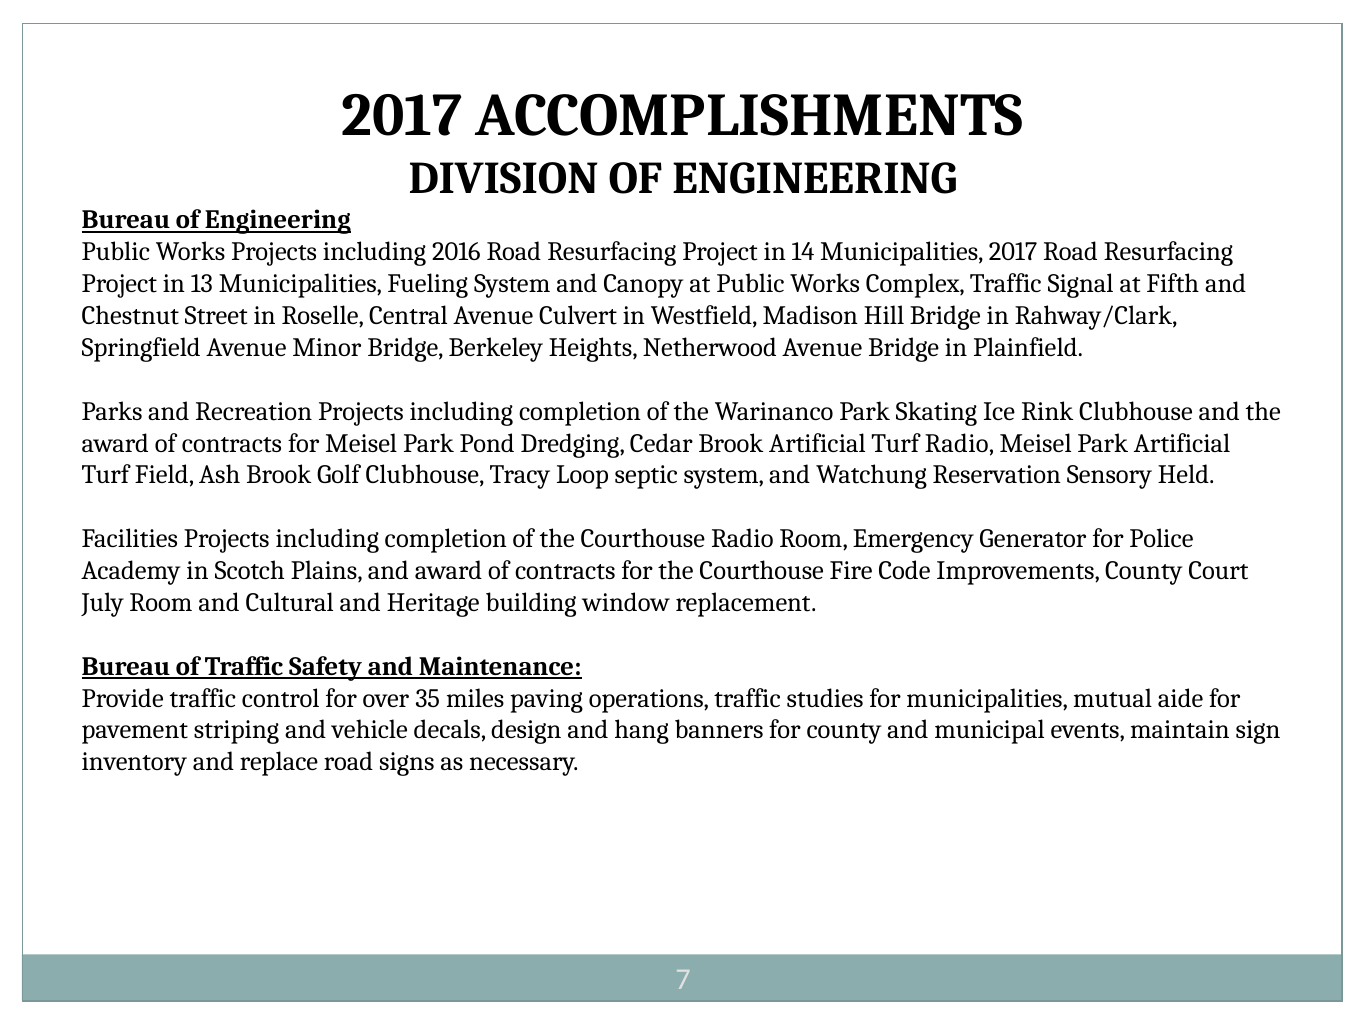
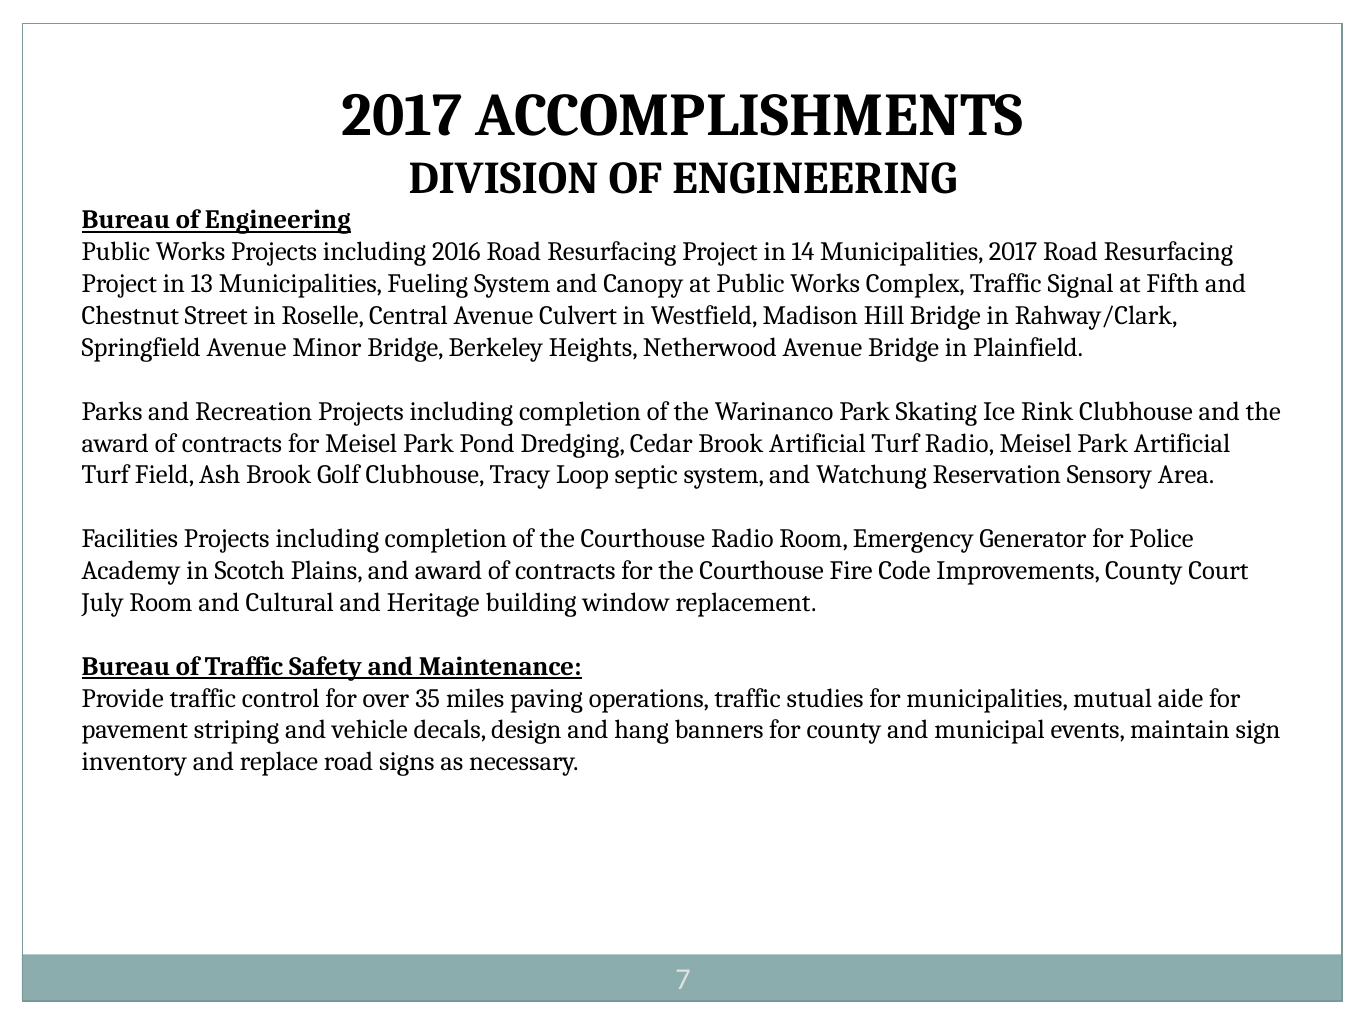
Held: Held -> Area
